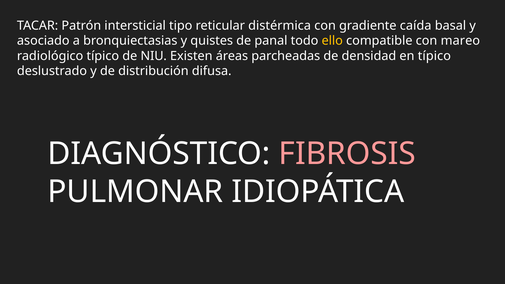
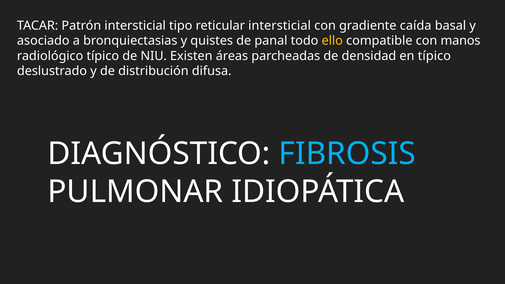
reticular distérmica: distérmica -> intersticial
mareo: mareo -> manos
FIBROSIS colour: pink -> light blue
